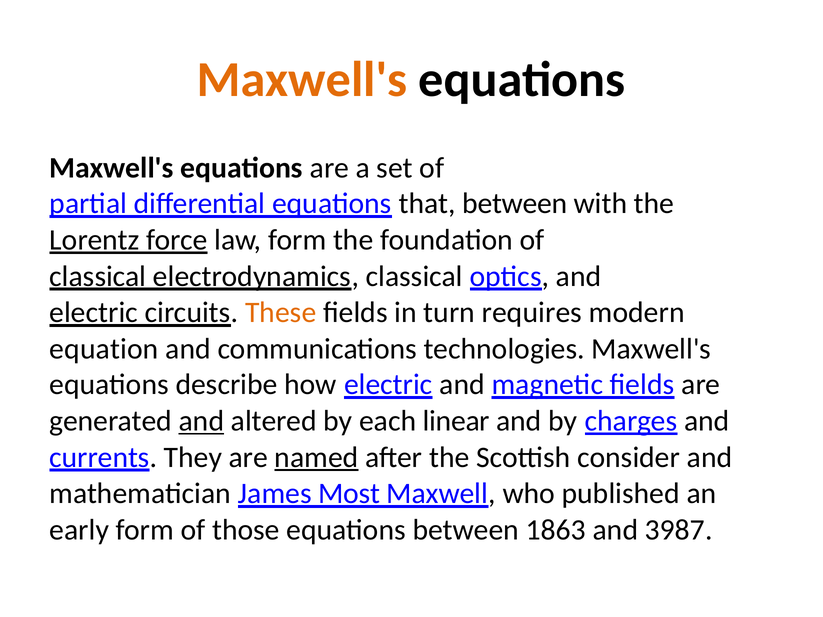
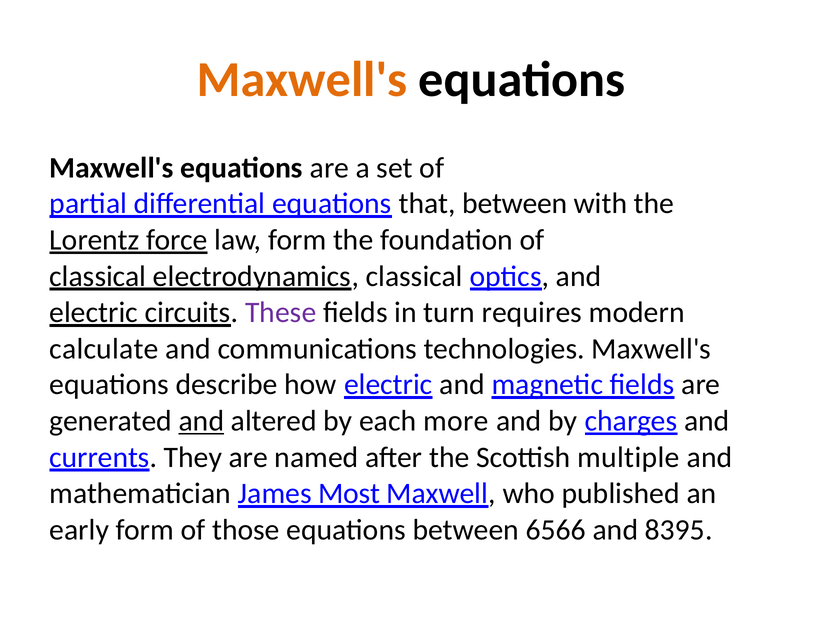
These colour: orange -> purple
equation: equation -> calculate
linear: linear -> more
named underline: present -> none
consider: consider -> multiple
1863: 1863 -> 6566
3987: 3987 -> 8395
